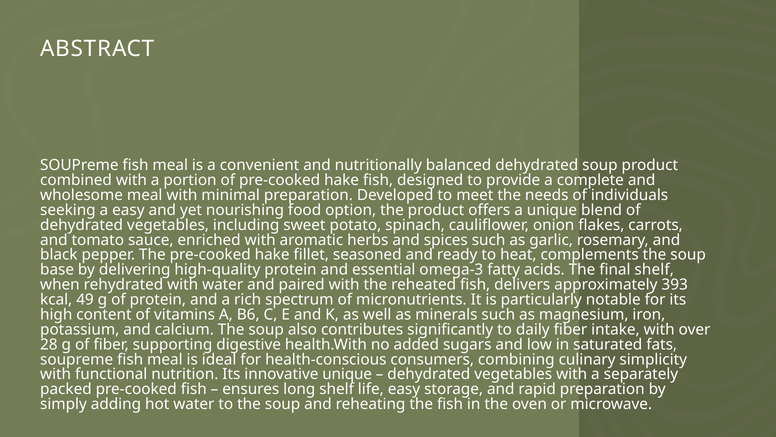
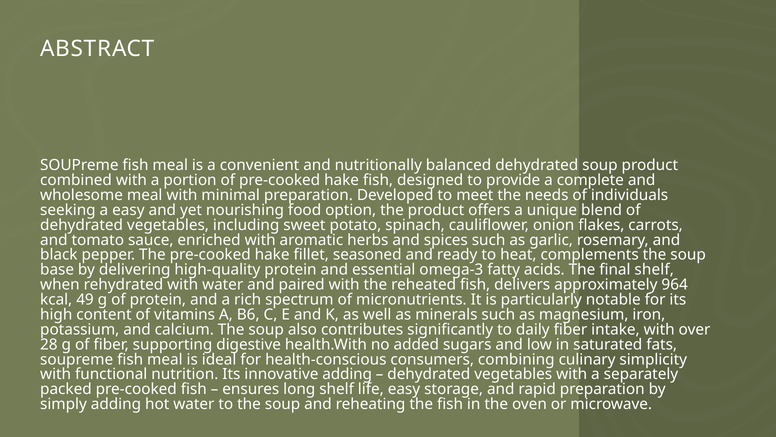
393: 393 -> 964
innovative unique: unique -> adding
